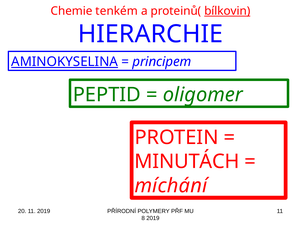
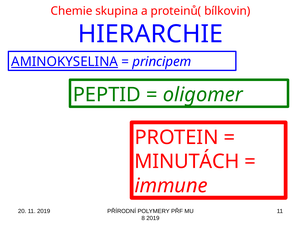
tenkém: tenkém -> skupina
bílkovin underline: present -> none
míchání: míchání -> immune
